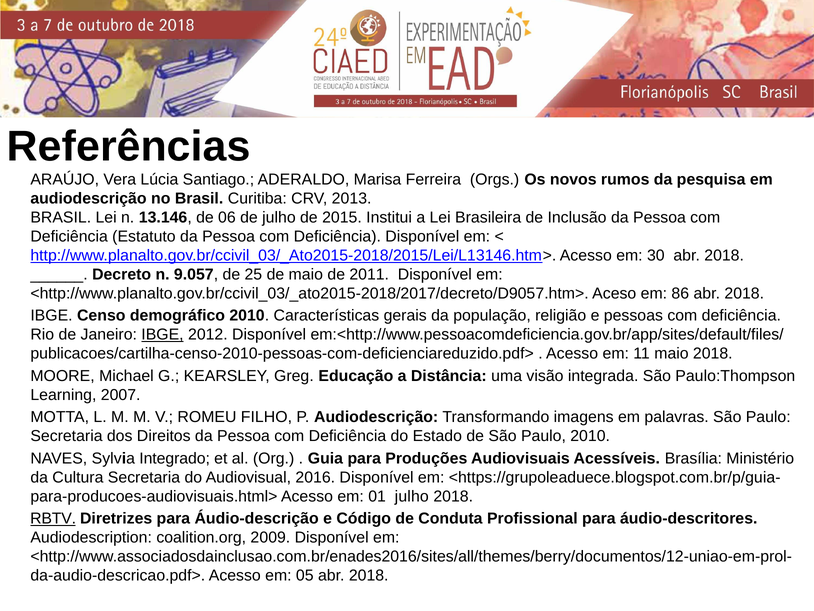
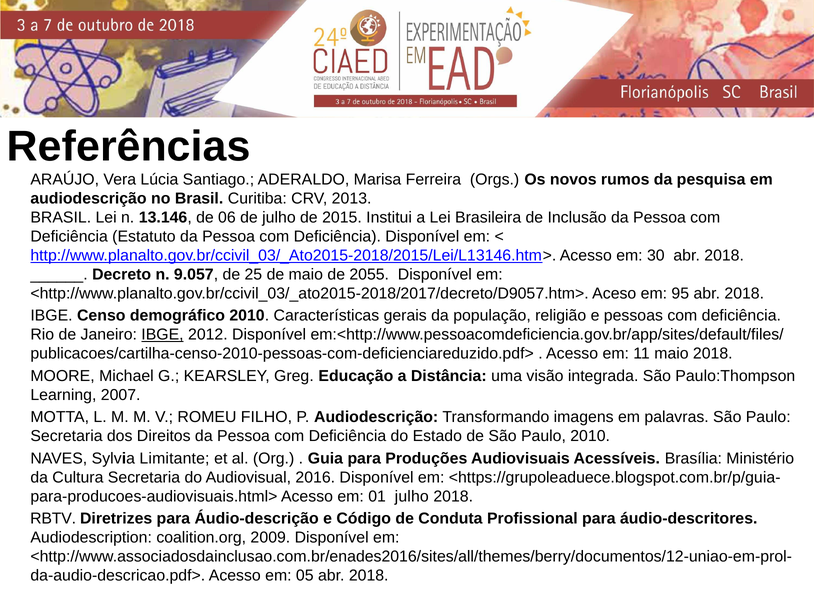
2011: 2011 -> 2055
86: 86 -> 95
Integrado: Integrado -> Limitante
RBTV underline: present -> none
